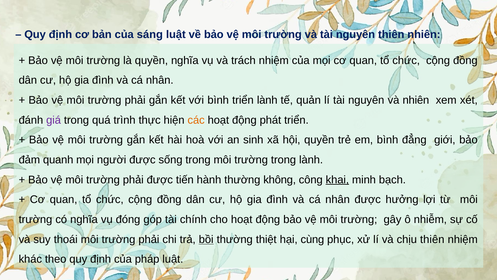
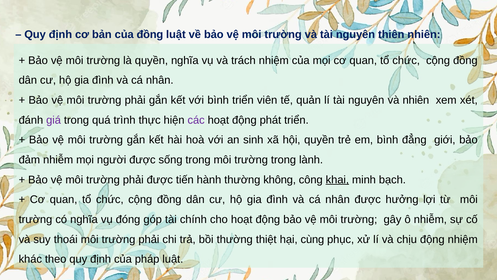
của sáng: sáng -> đồng
triển lành: lành -> viên
các colour: orange -> purple
đảm quanh: quanh -> nhiễm
bồi underline: present -> none
chịu thiên: thiên -> động
